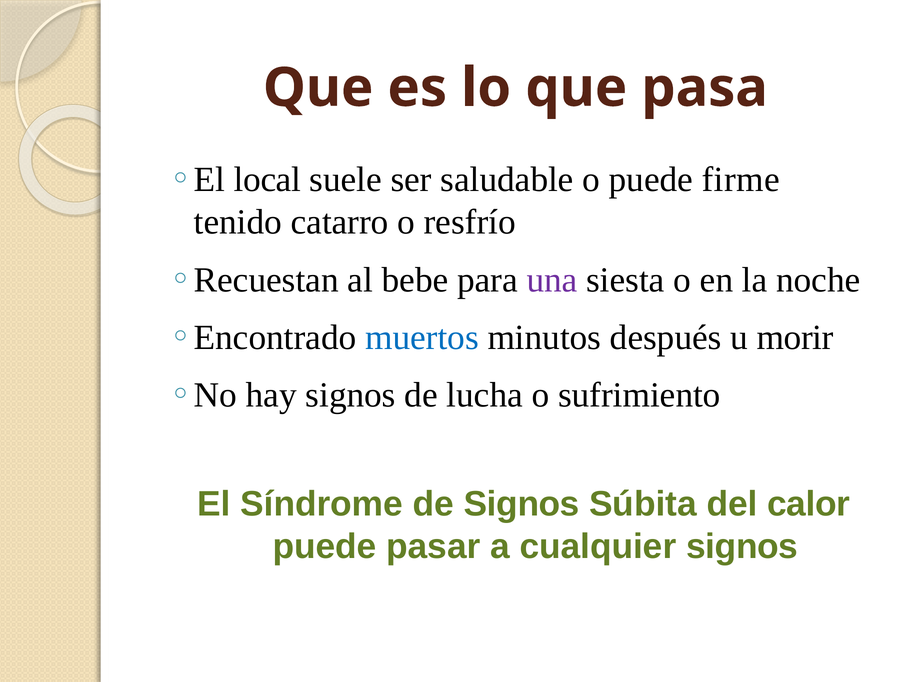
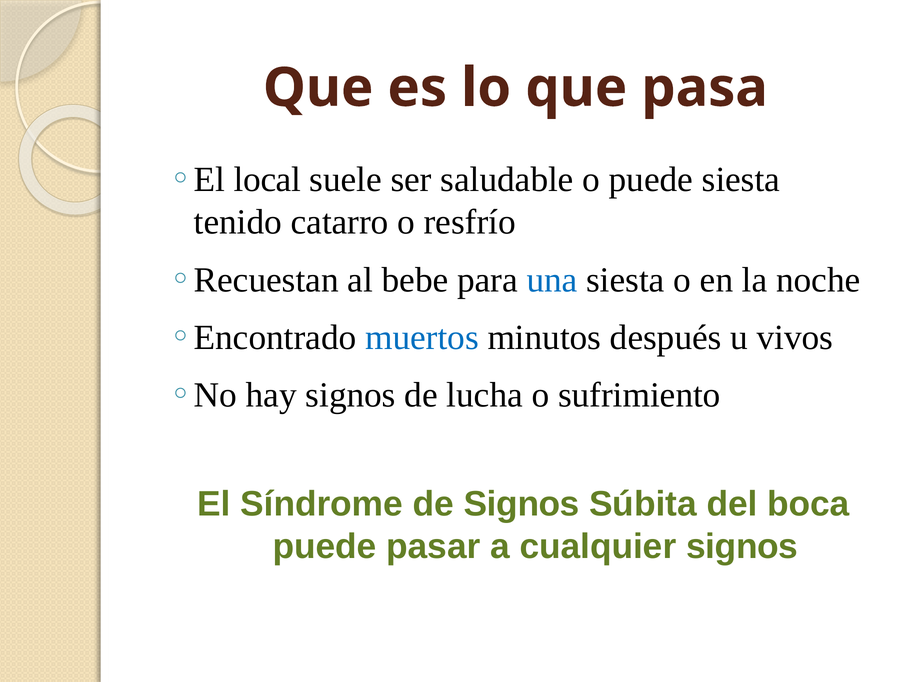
puede firme: firme -> siesta
una colour: purple -> blue
morir: morir -> vivos
calor: calor -> boca
